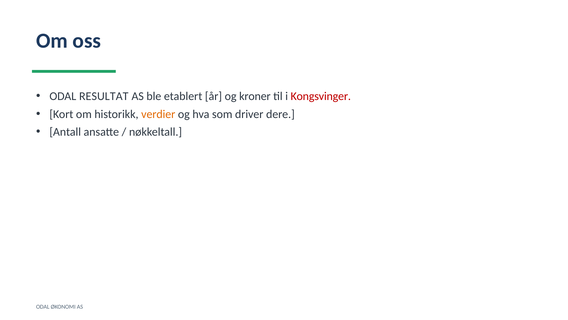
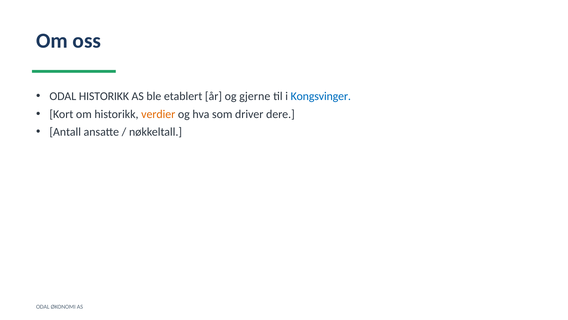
ODAL RESULTAT: RESULTAT -> HISTORIKK
kroner: kroner -> gjerne
Kongsvinger colour: red -> blue
